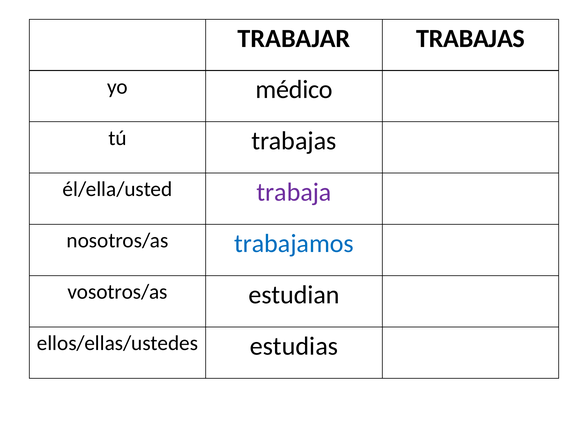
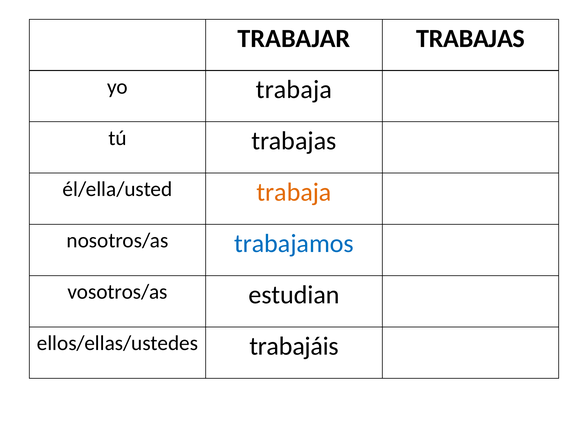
yo médico: médico -> trabaja
trabaja at (294, 192) colour: purple -> orange
estudias: estudias -> trabajáis
